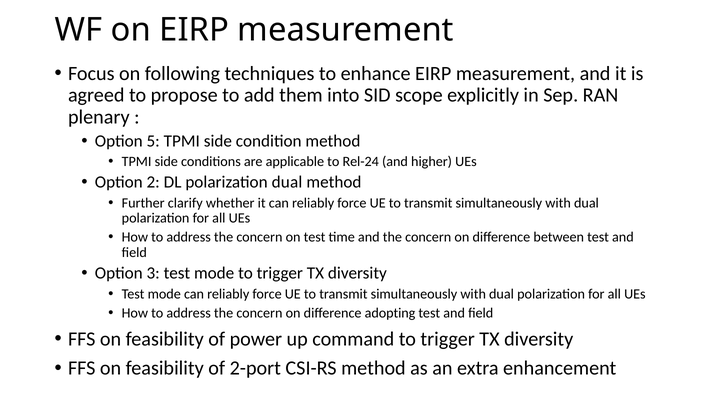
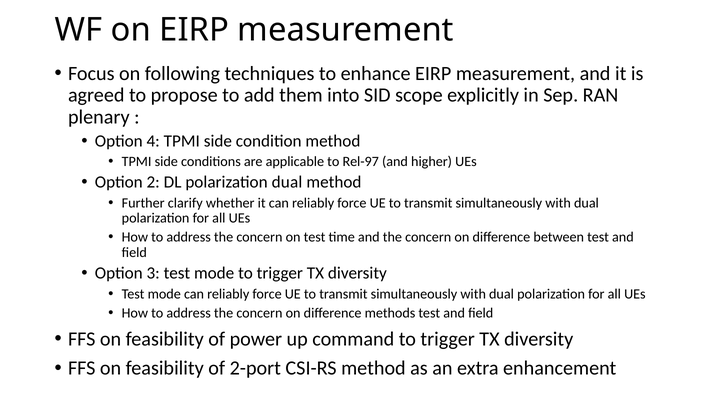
5: 5 -> 4
Rel-24: Rel-24 -> Rel-97
adopting: adopting -> methods
